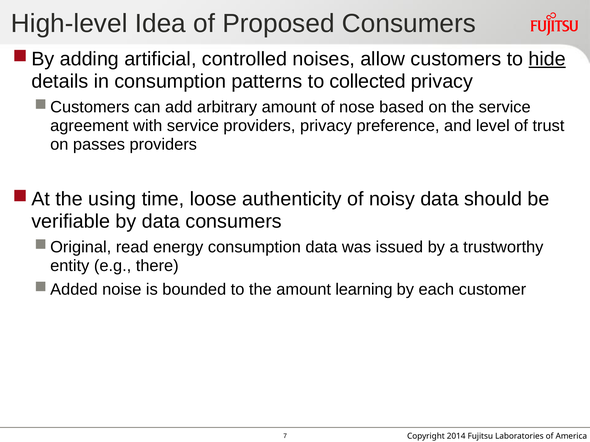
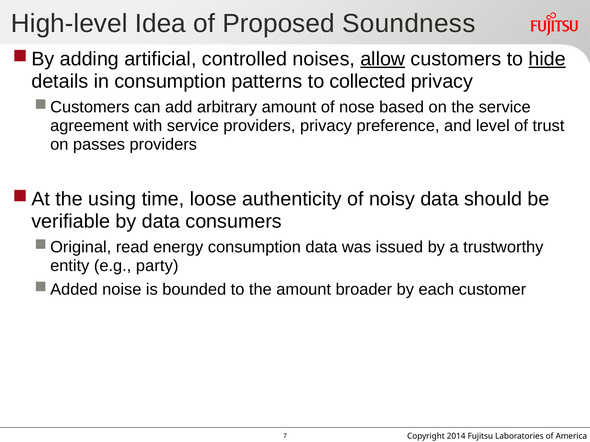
Proposed Consumers: Consumers -> Soundness
allow underline: none -> present
there: there -> party
learning: learning -> broader
